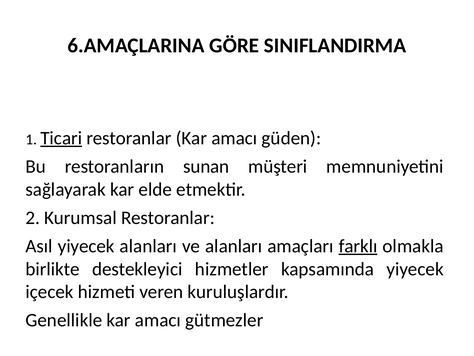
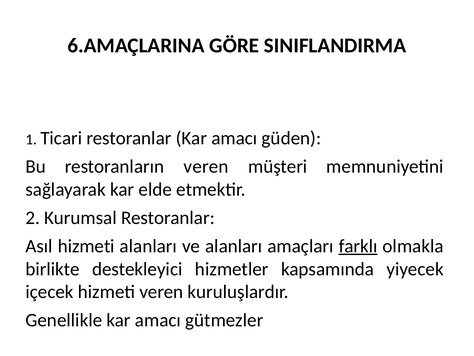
Ticari underline: present -> none
restoranların sunan: sunan -> veren
Asıl yiyecek: yiyecek -> hizmeti
